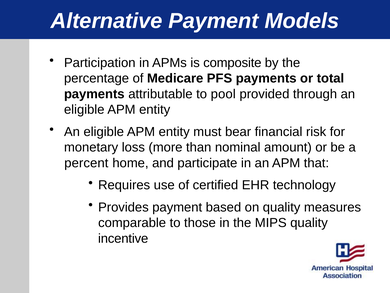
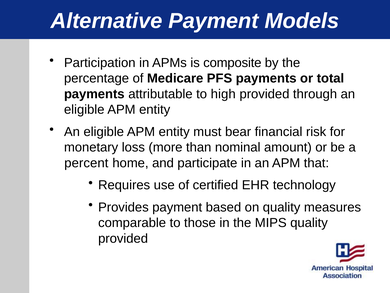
pool: pool -> high
incentive at (123, 238): incentive -> provided
